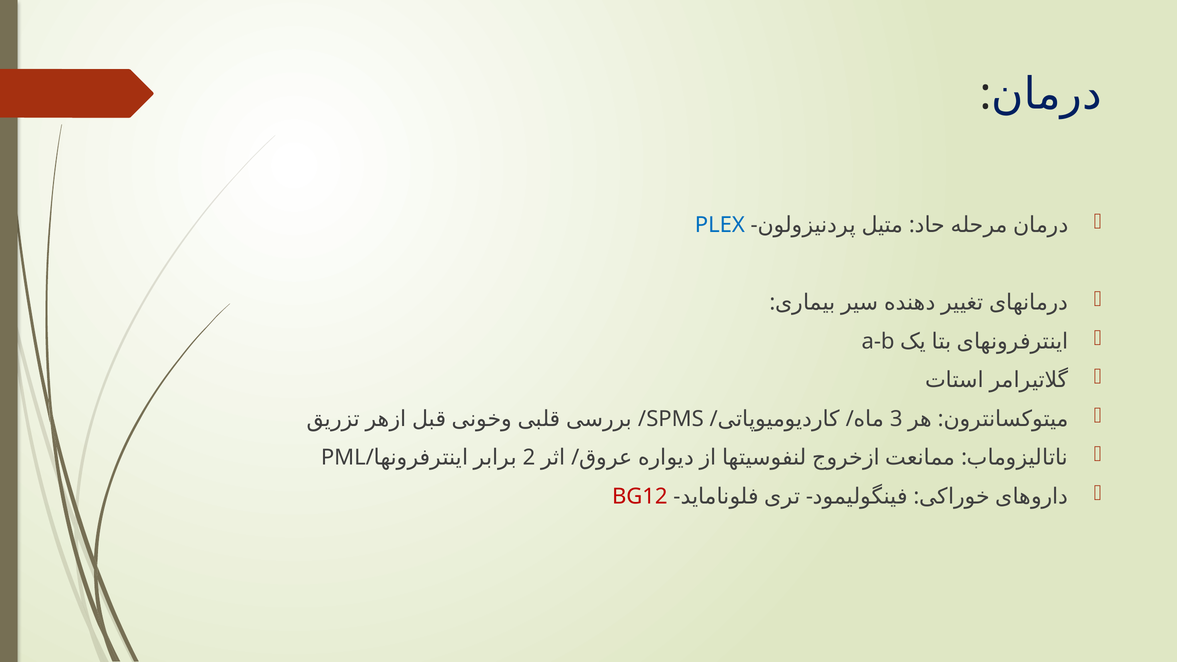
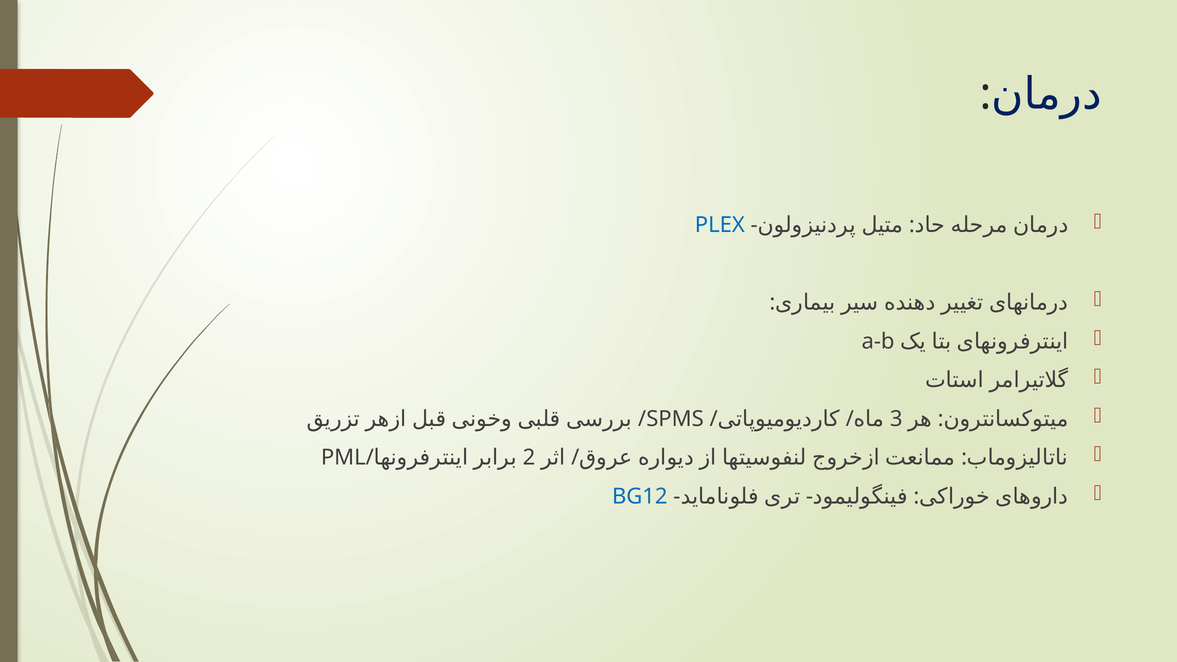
BG12 colour: red -> blue
